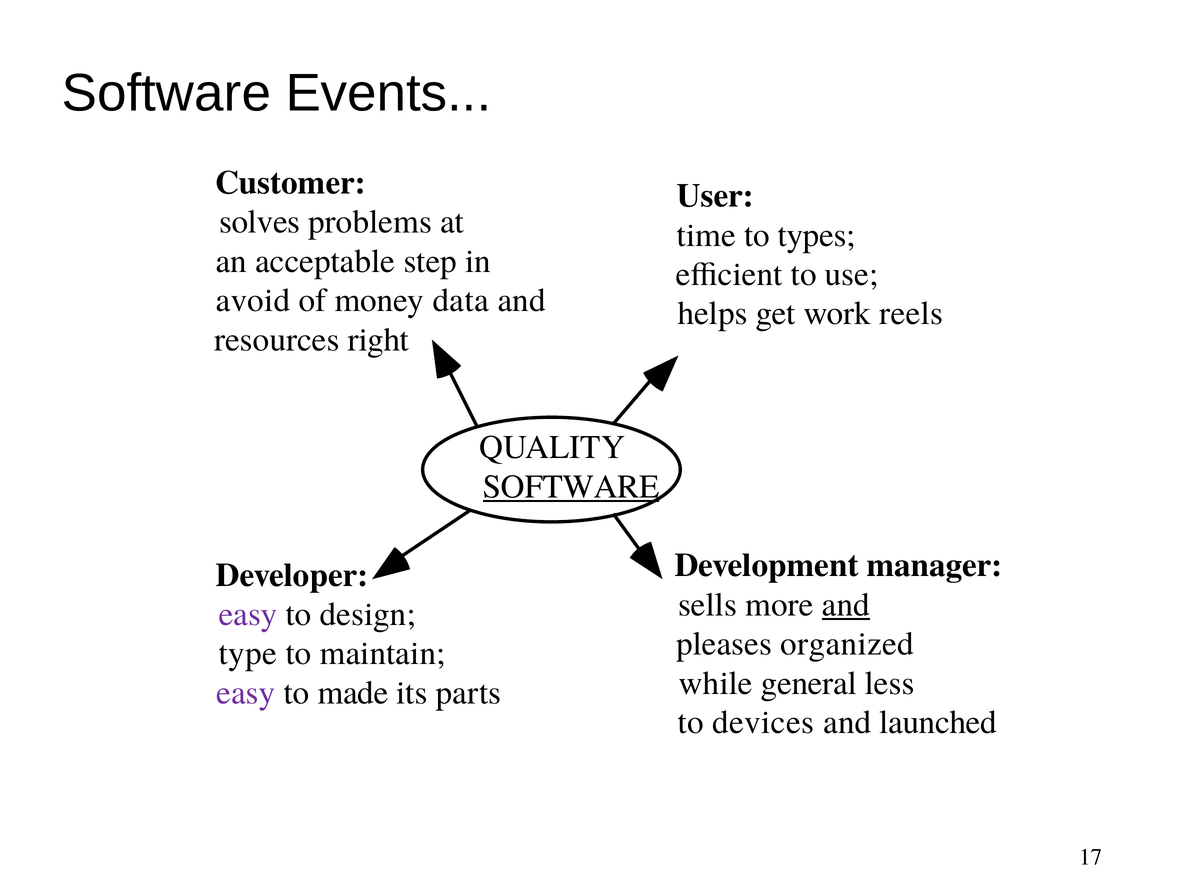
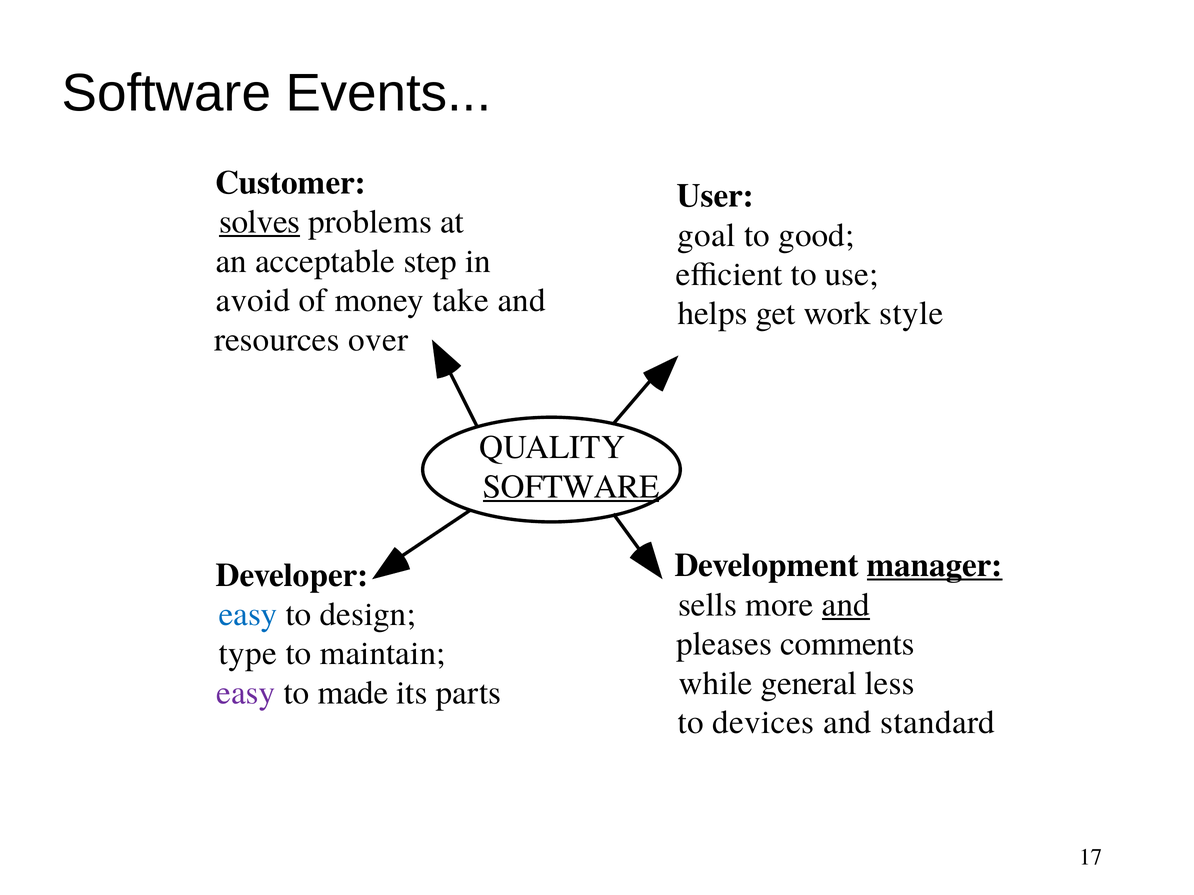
solves underline: none -> present
time: time -> goal
types: types -> good
data: data -> take
reels: reels -> style
right: right -> over
manager underline: none -> present
easy at (248, 615) colour: purple -> blue
organized: organized -> comments
launched: launched -> standard
